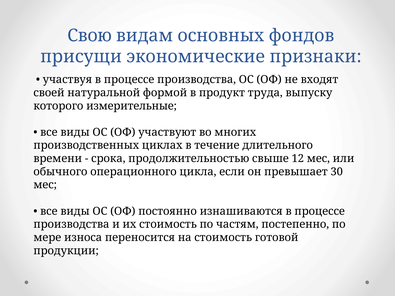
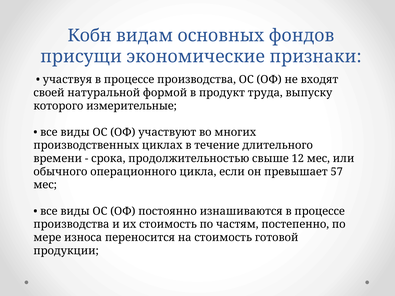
Свою: Свою -> Кобн
30: 30 -> 57
